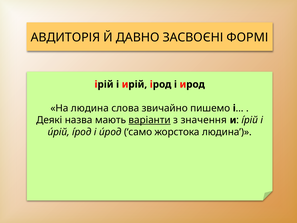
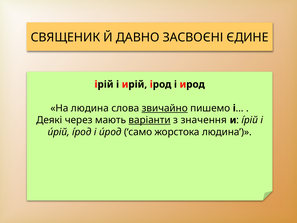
АВДИТОРІЯ: АВДИТОРІЯ -> СВЯЩЕНИК
ФОРМІ: ФОРМІ -> ЄДИНЕ
звичайно underline: none -> present
назва: назва -> через
